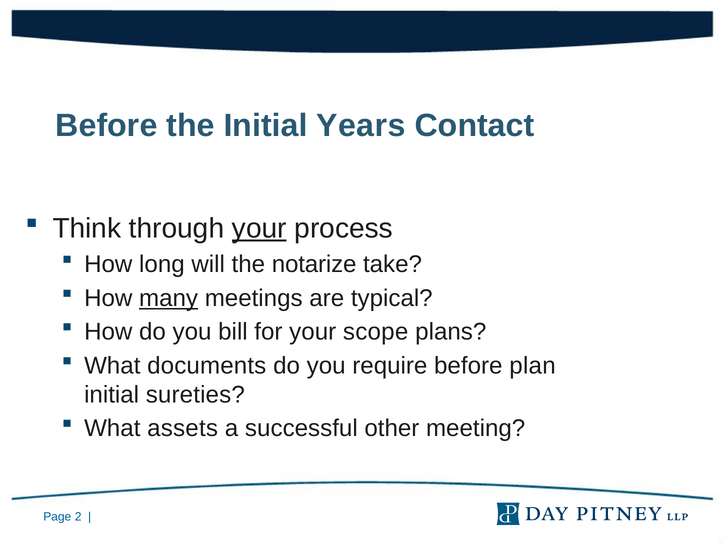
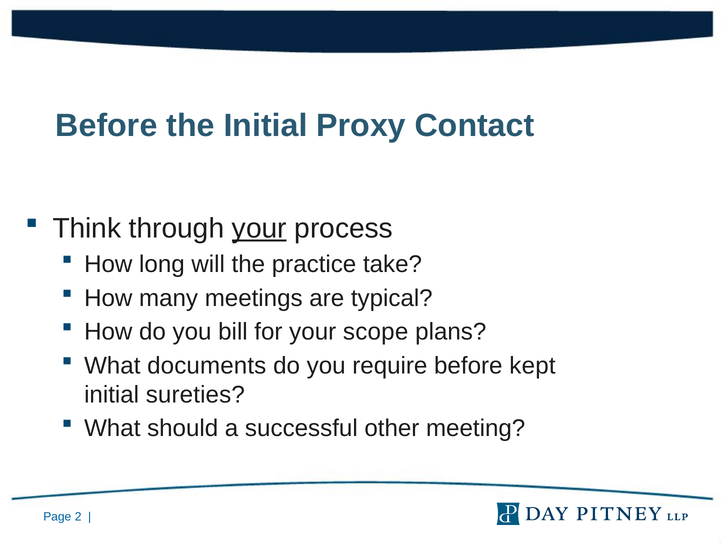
Years: Years -> Proxy
notarize: notarize -> practice
many underline: present -> none
plan: plan -> kept
assets: assets -> should
